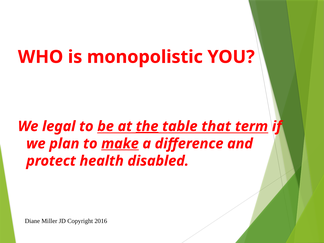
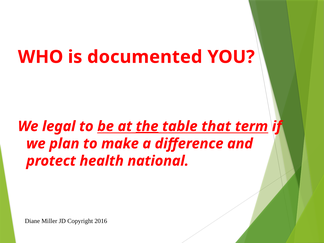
monopolistic: monopolistic -> documented
make underline: present -> none
disabled: disabled -> national
